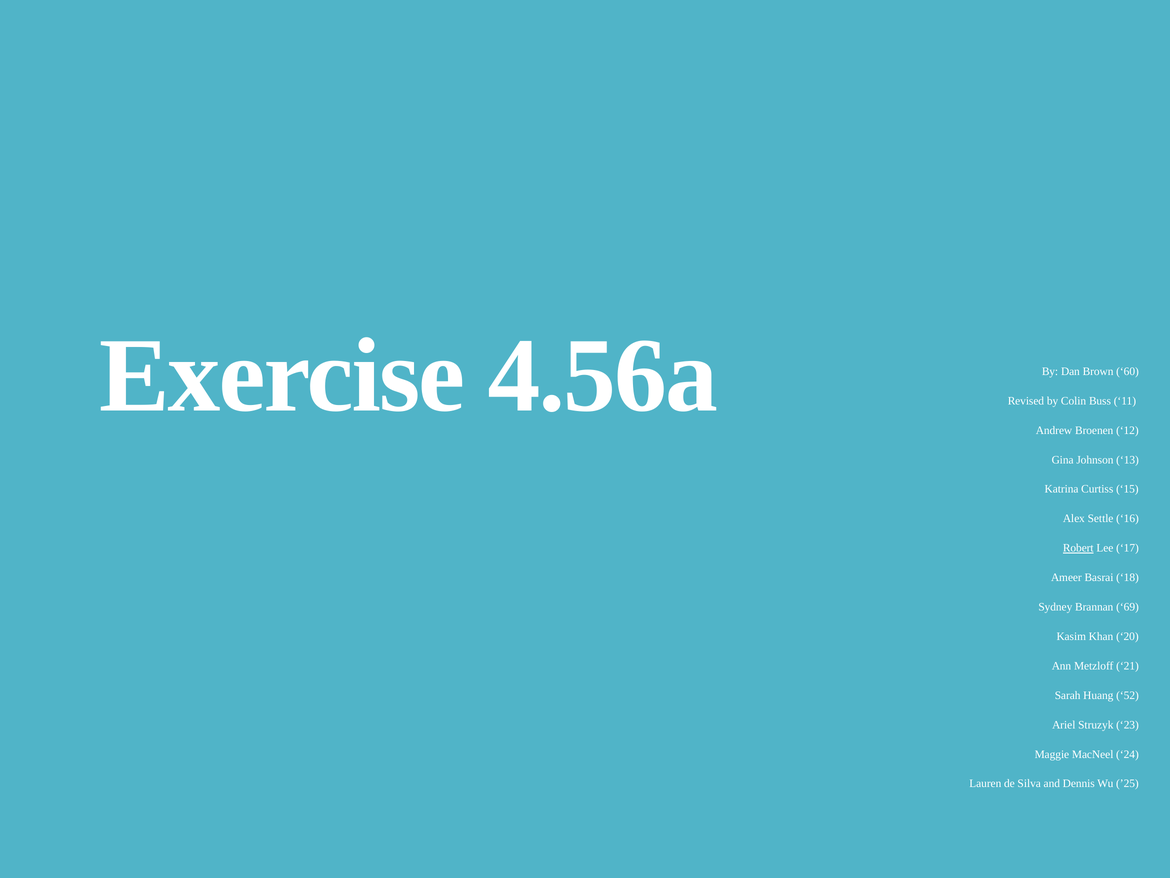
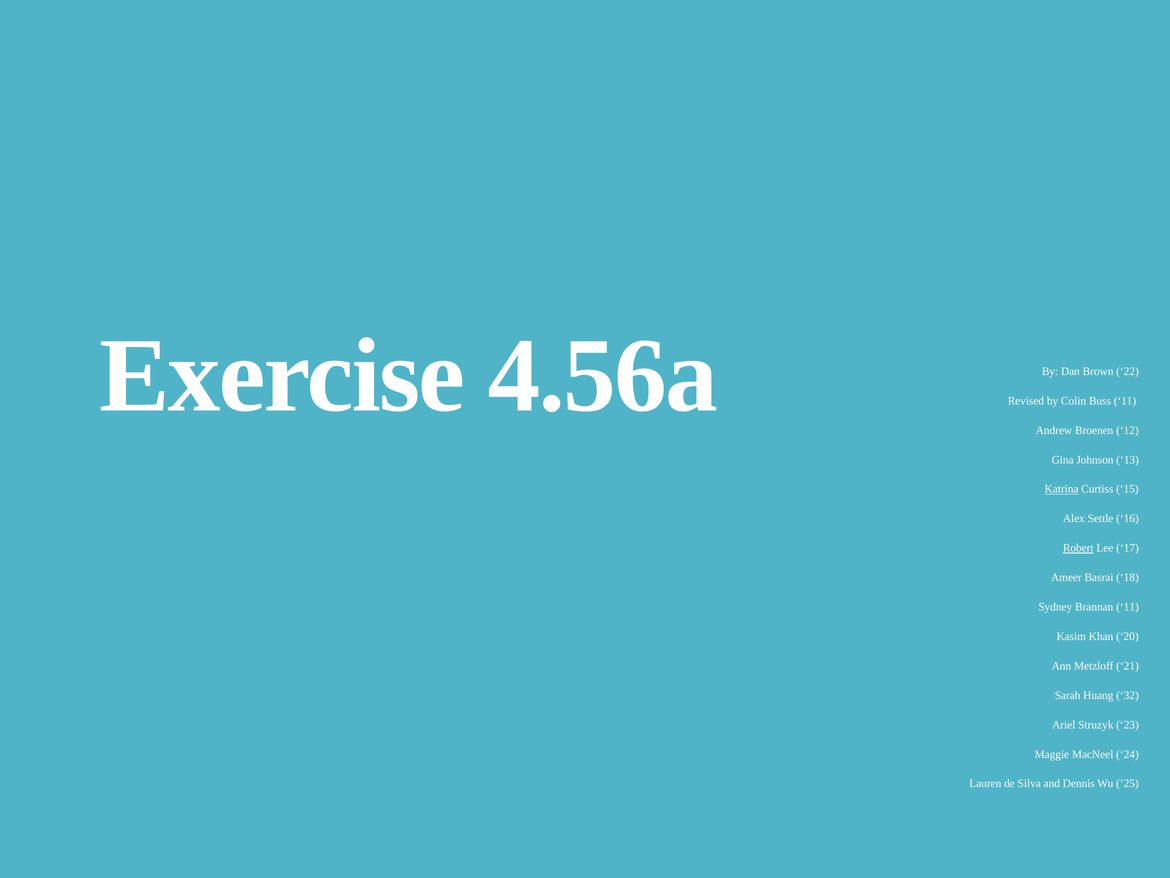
60: 60 -> 22
Katrina underline: none -> present
Brannan 69: 69 -> 11
52: 52 -> 32
